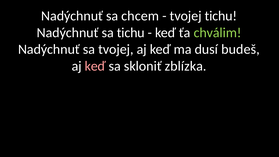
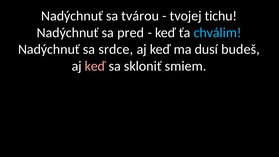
chcem: chcem -> tvárou
sa tichu: tichu -> pred
chválim colour: light green -> light blue
sa tvojej: tvojej -> srdce
zblízka: zblízka -> smiem
